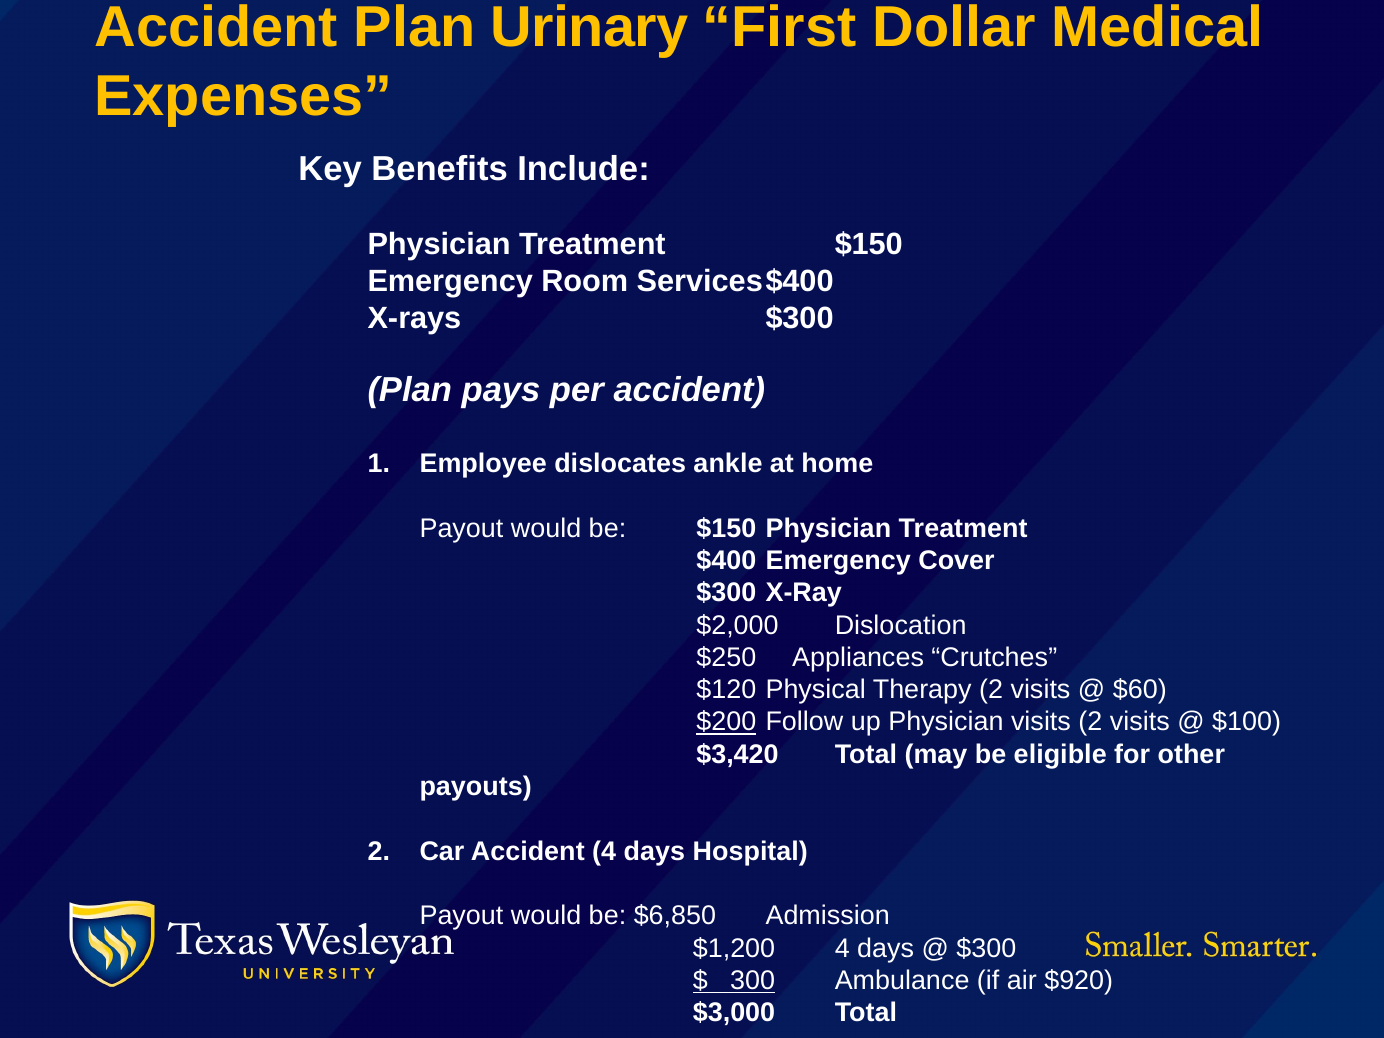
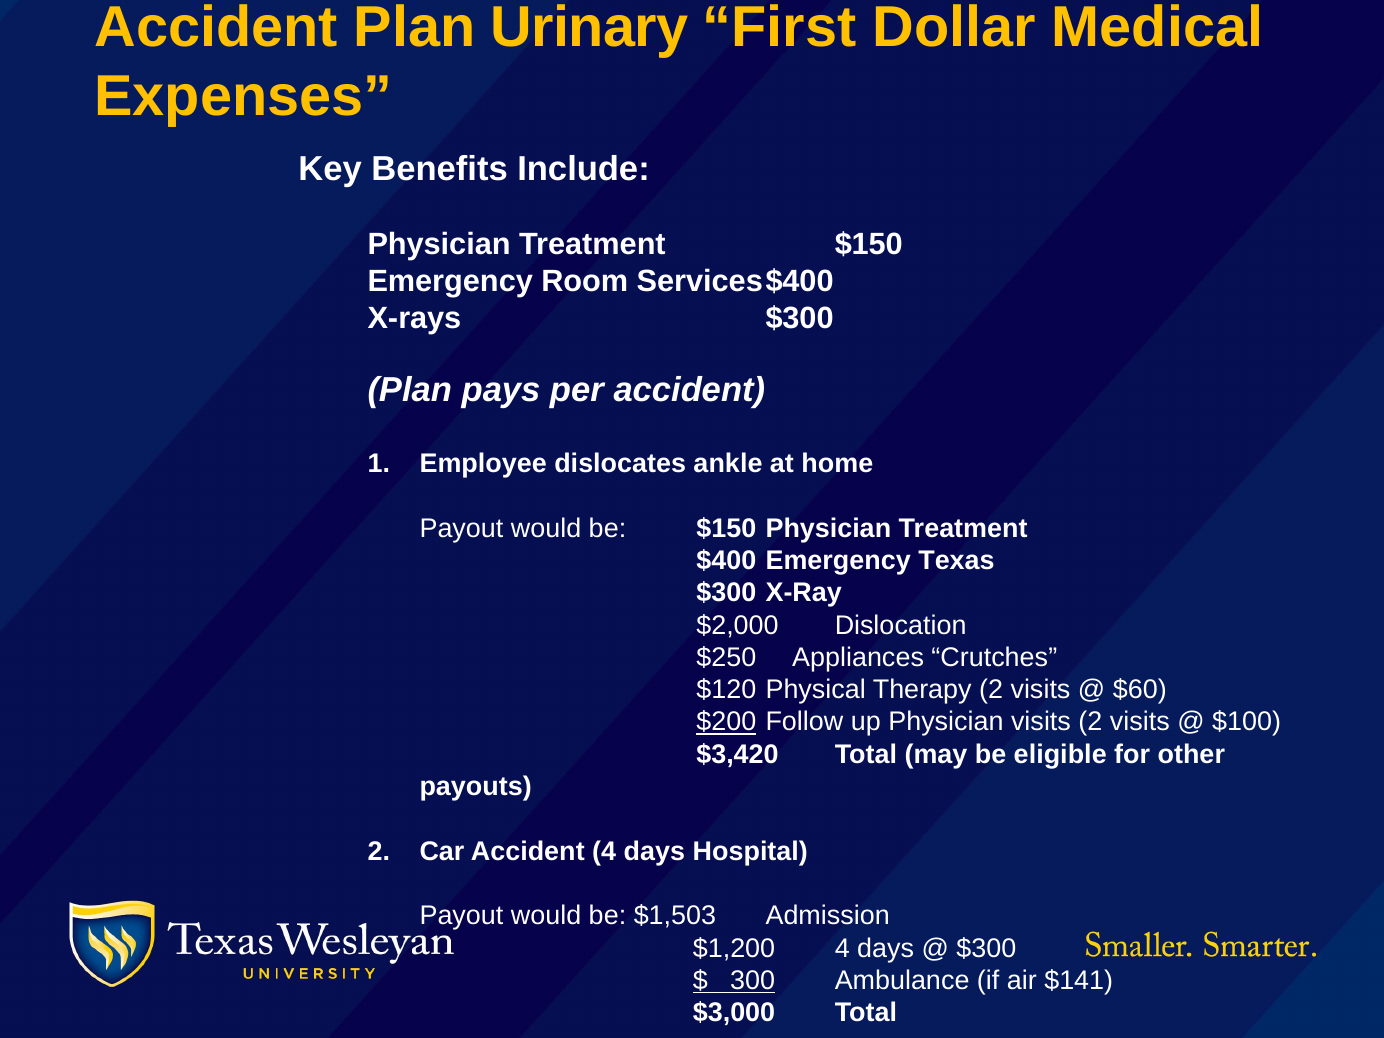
Cover: Cover -> Texas
$6,850: $6,850 -> $1,503
$920: $920 -> $141
